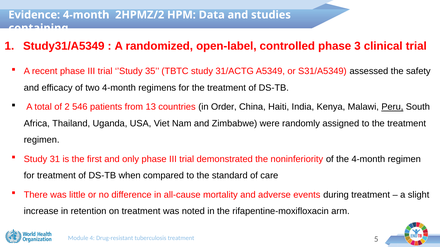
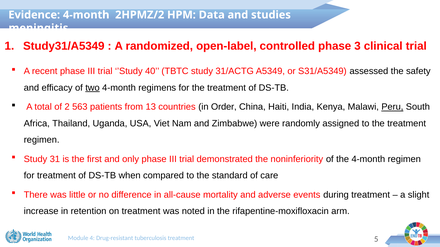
containing: containing -> meningitis
35: 35 -> 40
two underline: none -> present
546: 546 -> 563
